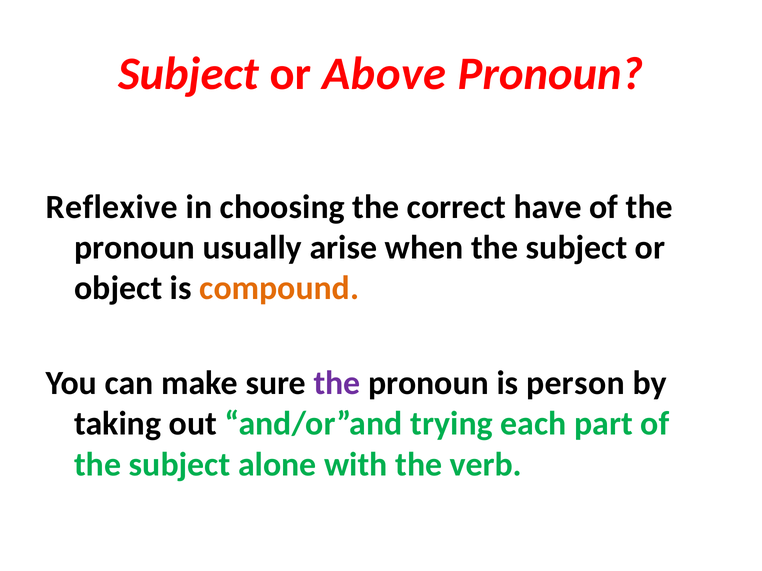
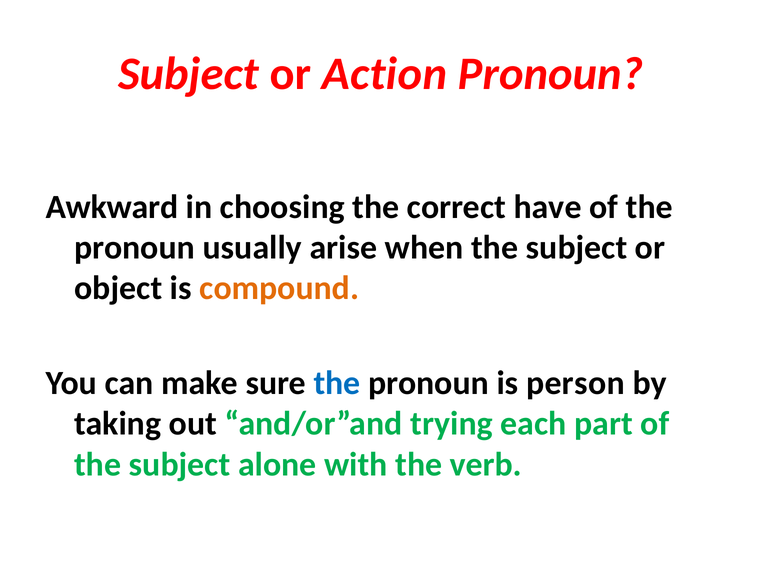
Above: Above -> Action
Reflexive: Reflexive -> Awkward
the at (337, 383) colour: purple -> blue
